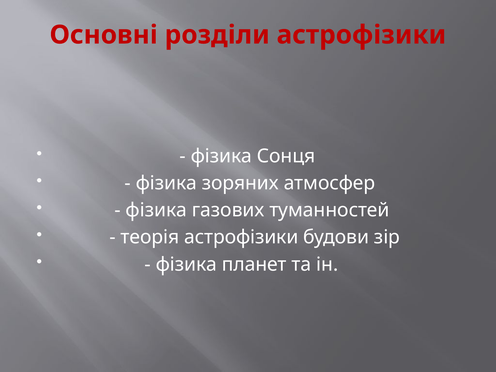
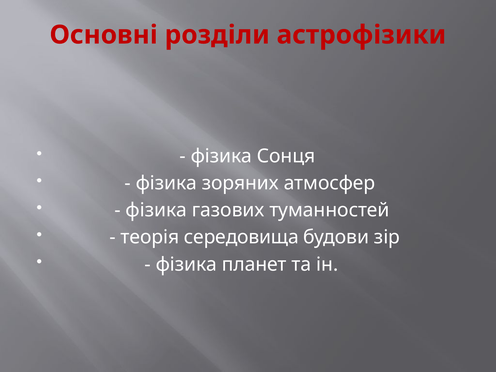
теорія астрофізики: астрофізики -> середовища
